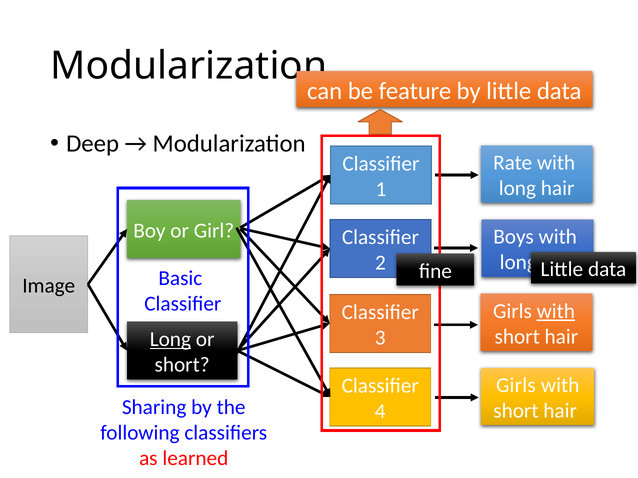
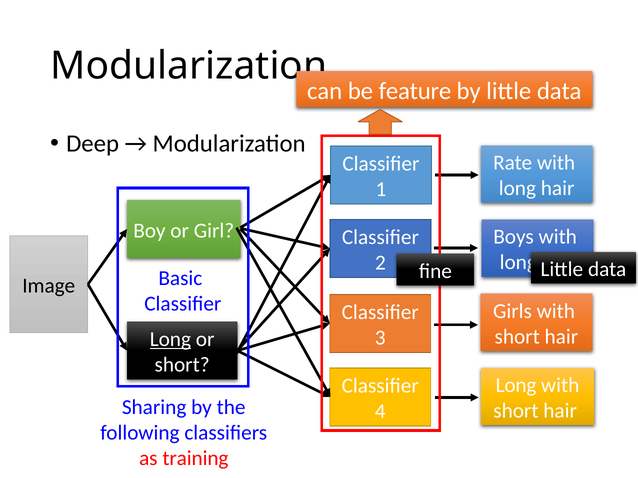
with at (556, 311) underline: present -> none
Girls at (516, 386): Girls -> Long
learned: learned -> training
